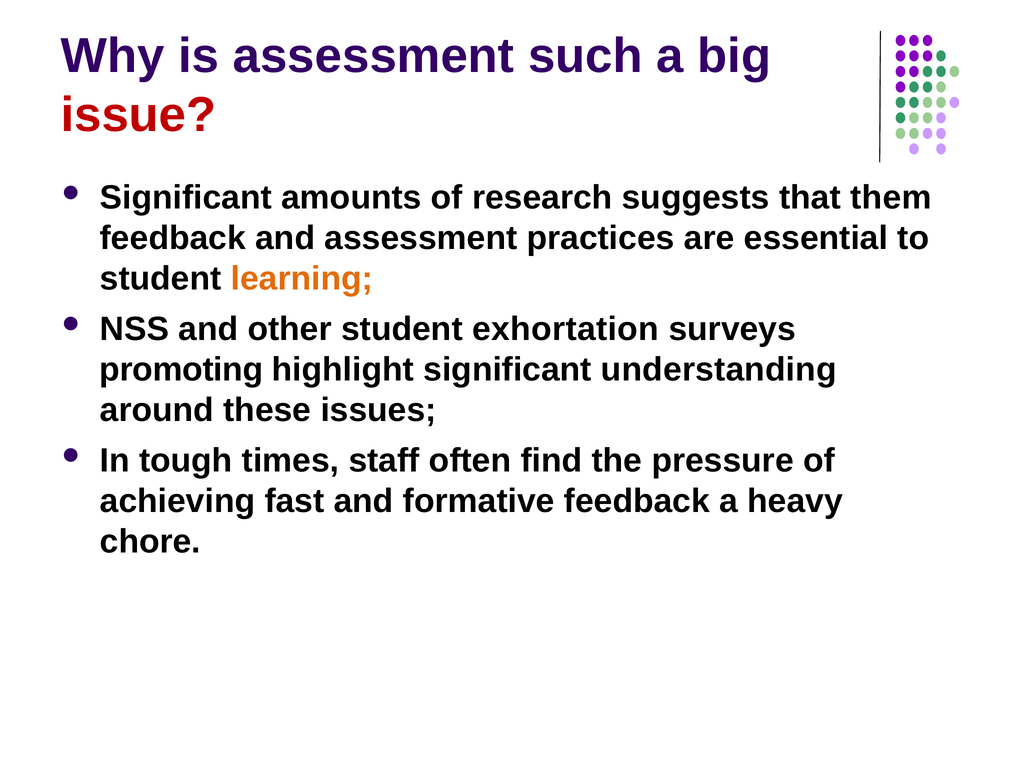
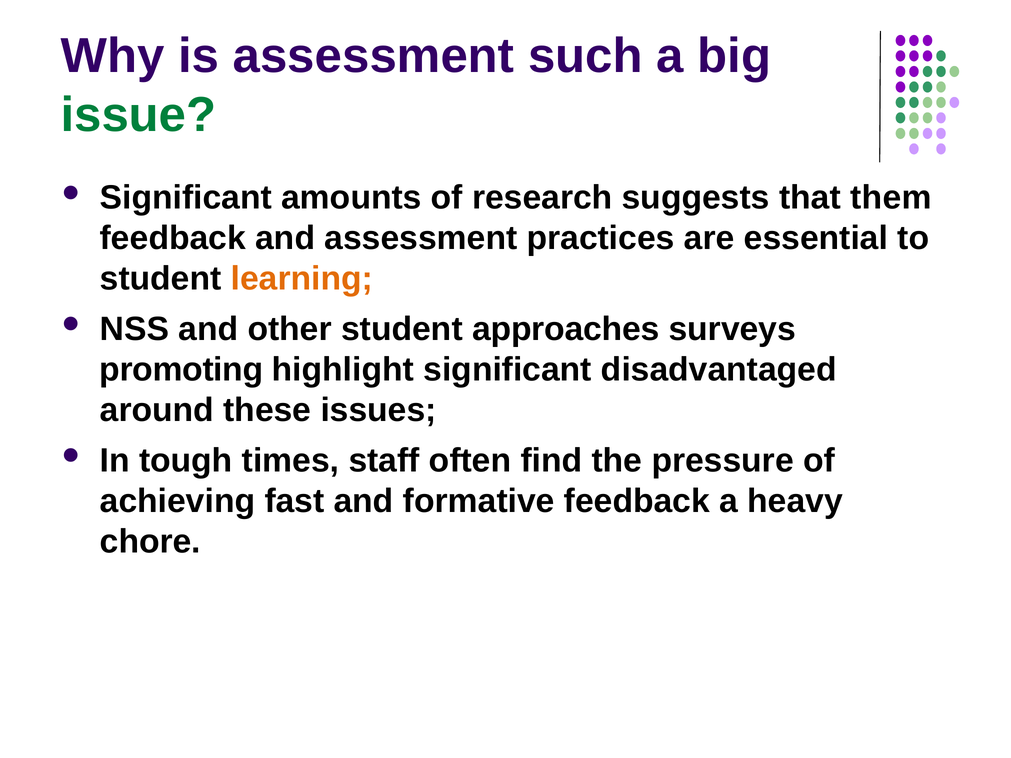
issue colour: red -> green
exhortation: exhortation -> approaches
understanding: understanding -> disadvantaged
